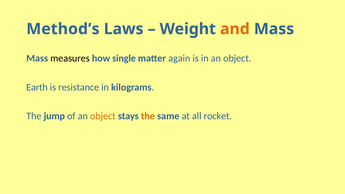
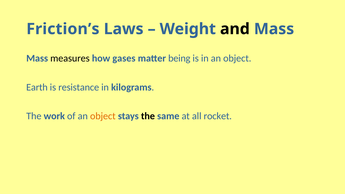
Method’s: Method’s -> Friction’s
and colour: orange -> black
single: single -> gases
again: again -> being
jump: jump -> work
the at (148, 116) colour: orange -> black
